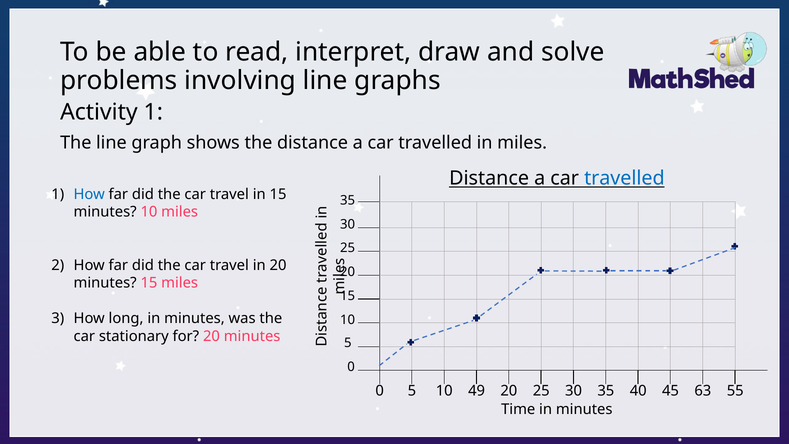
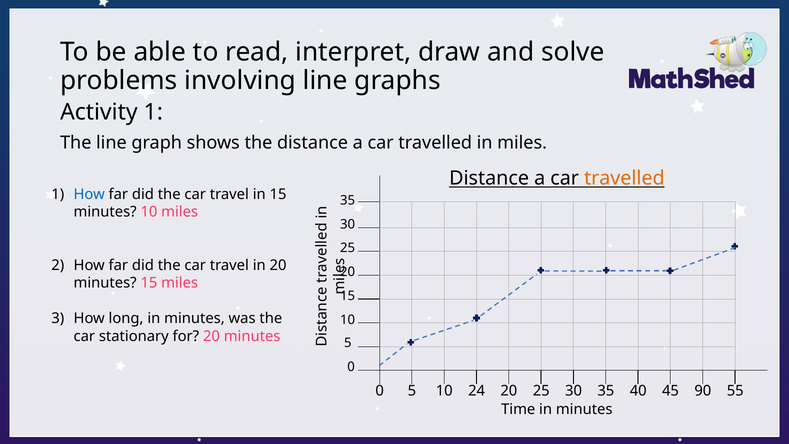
travelled at (624, 178) colour: blue -> orange
49: 49 -> 24
63: 63 -> 90
